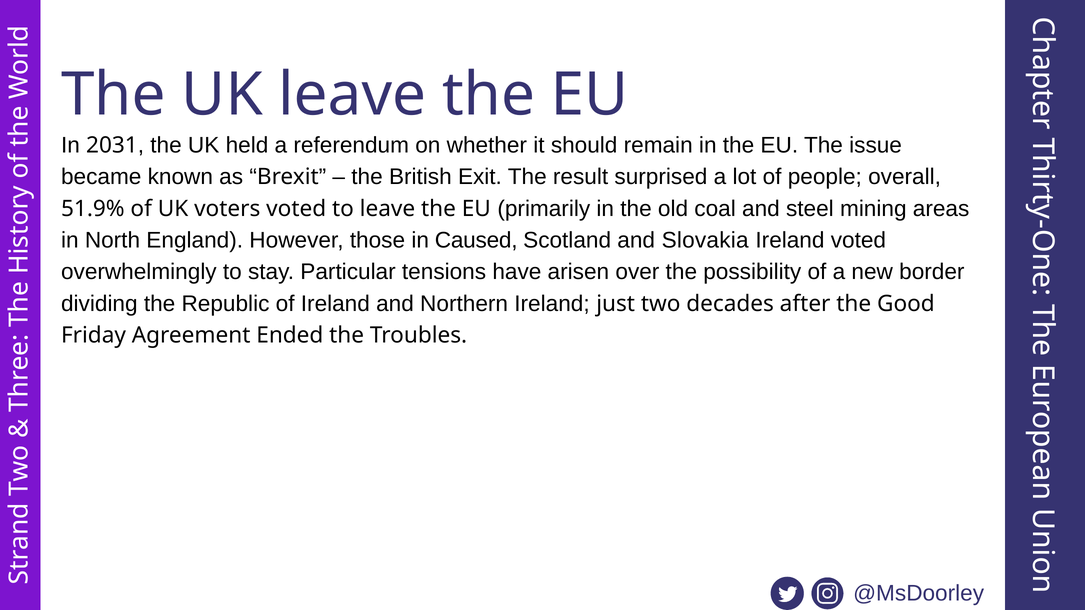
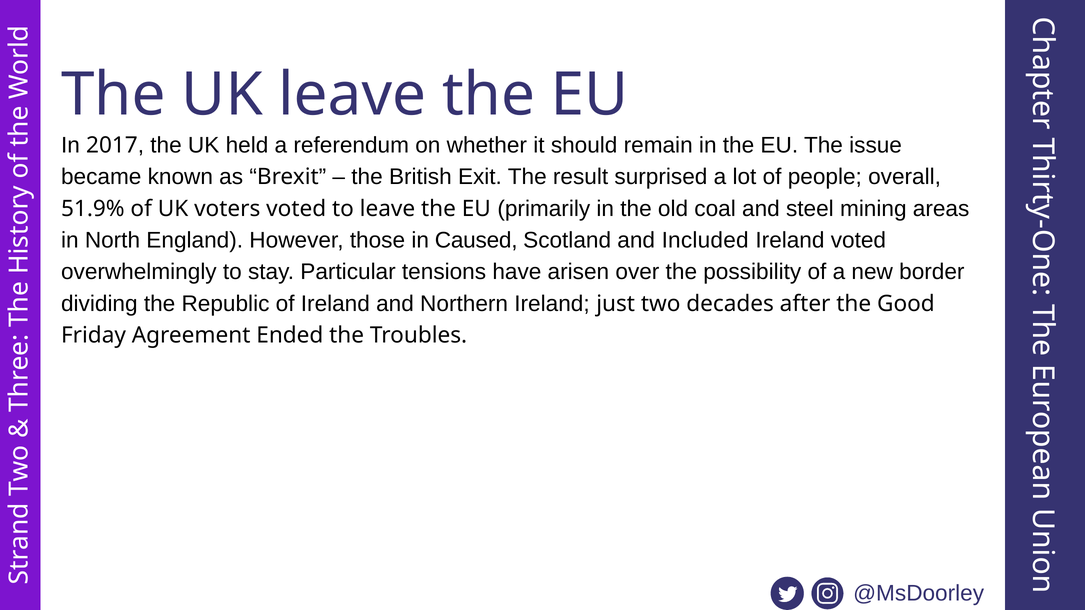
2031: 2031 -> 2017
Slovakia: Slovakia -> Included
